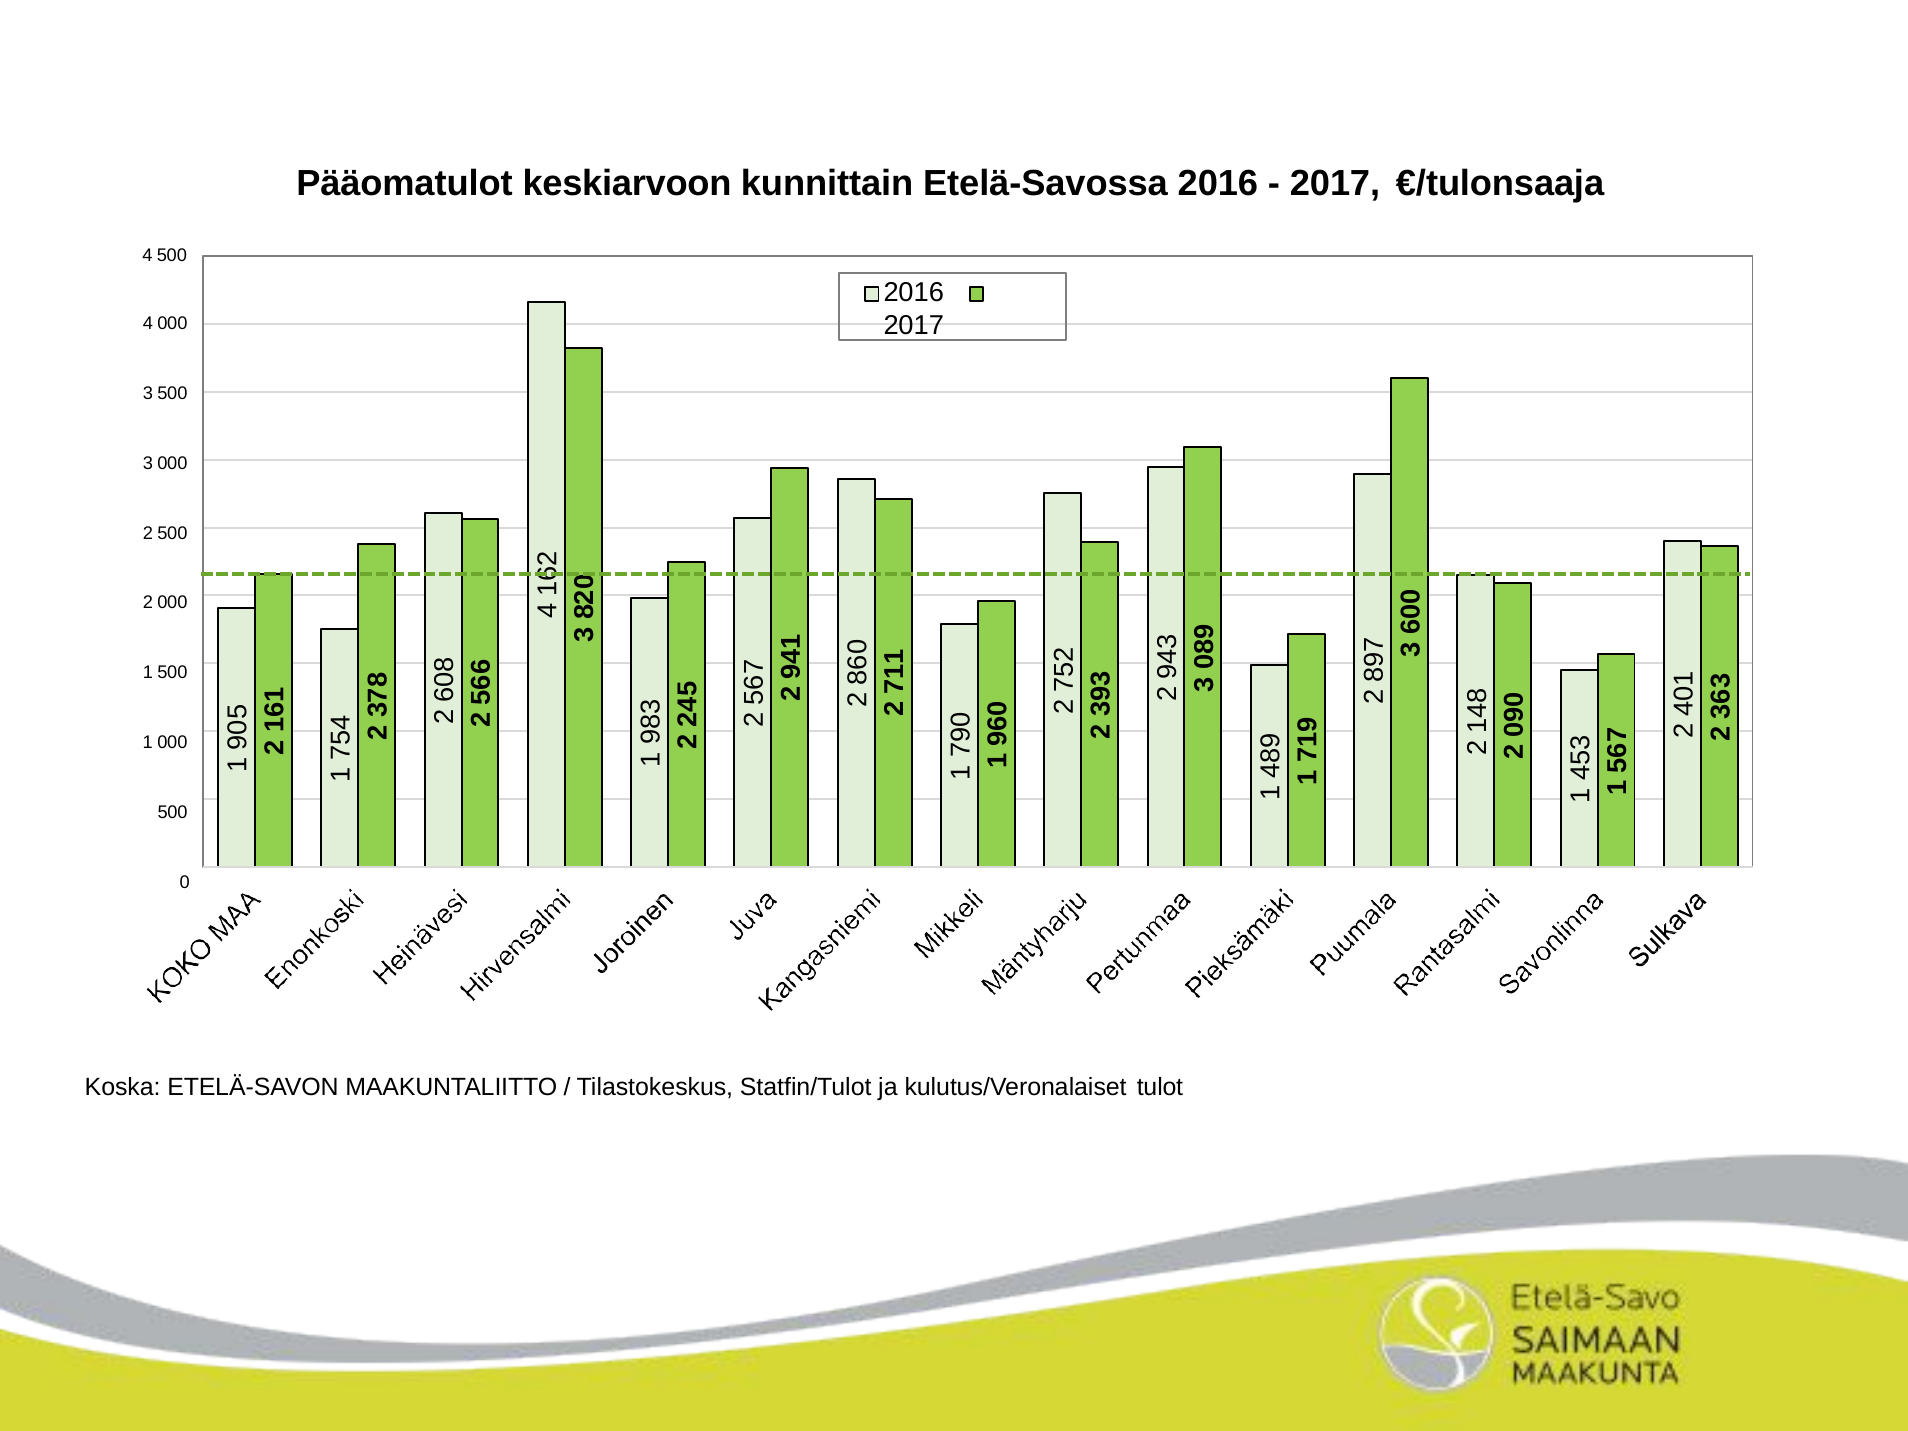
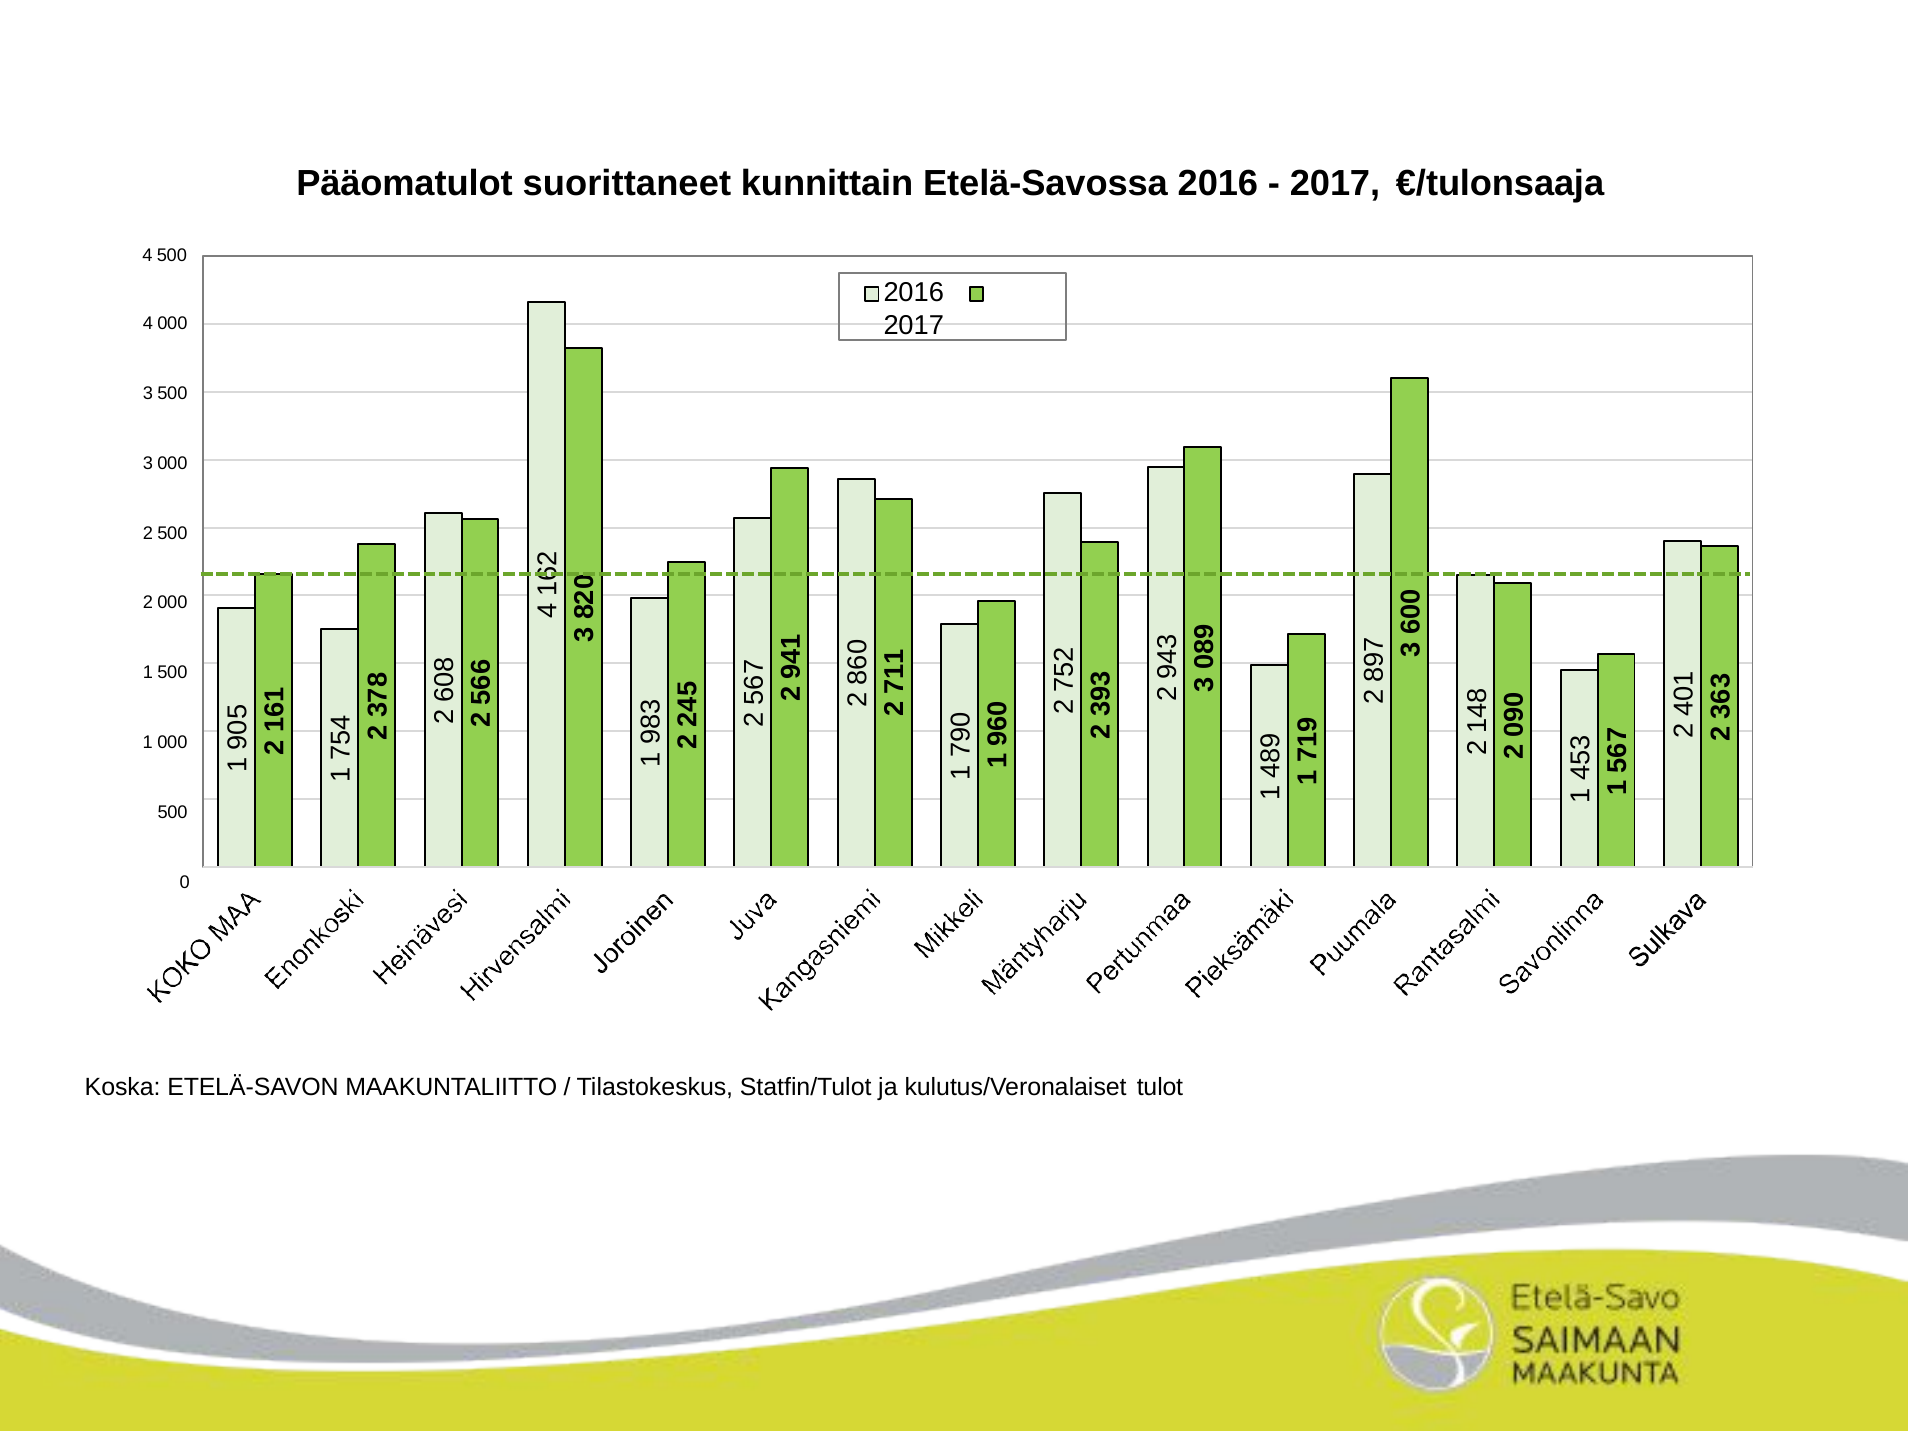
keskiarvoon: keskiarvoon -> suorittaneet
